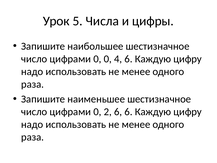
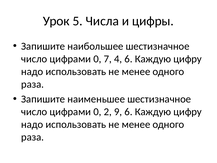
0 0: 0 -> 7
2 6: 6 -> 9
